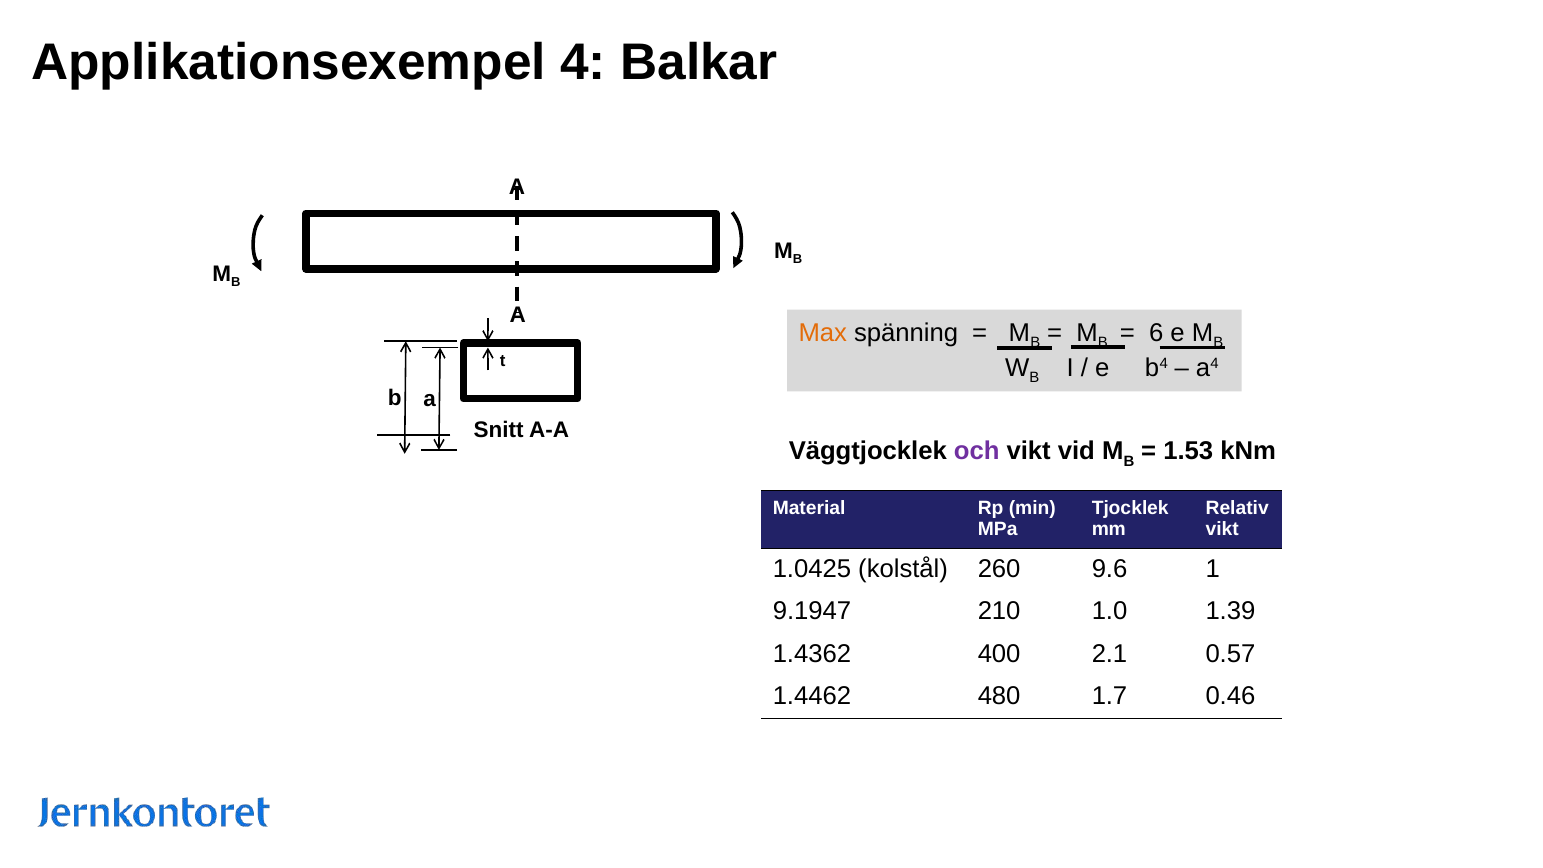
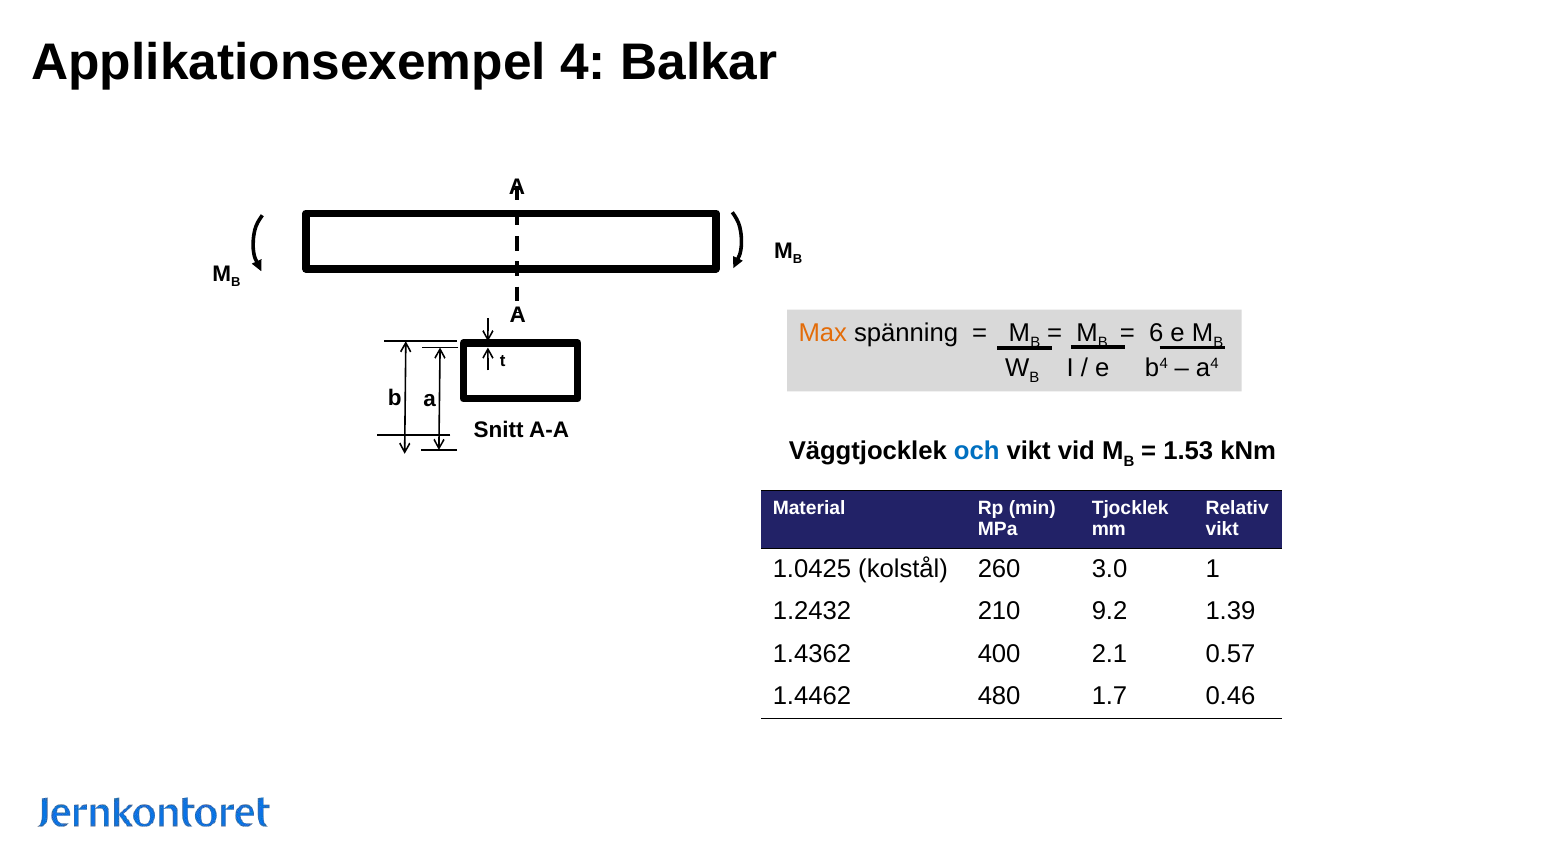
och colour: purple -> blue
9.6: 9.6 -> 3.0
9.1947: 9.1947 -> 1.2432
1.0: 1.0 -> 9.2
